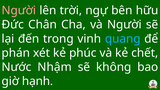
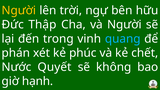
Người at (19, 10) colour: pink -> yellow
Chân: Chân -> Thập
Nhậm: Nhậm -> Quyết
